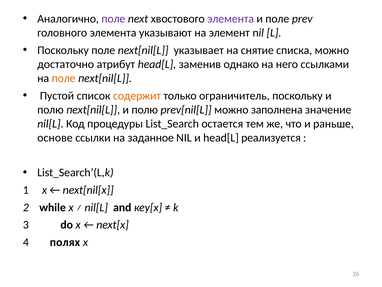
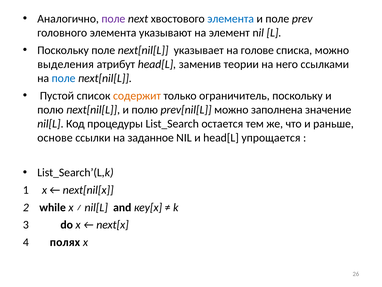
элемента colour: purple -> blue
снятие: снятие -> голове
достаточно: достаточно -> выделения
однако: однако -> теории
поле at (64, 78) colour: orange -> blue
реализуется: реализуется -> упрощается
